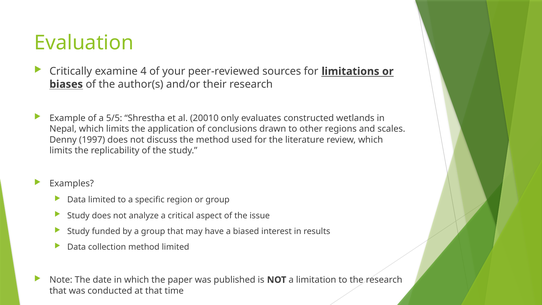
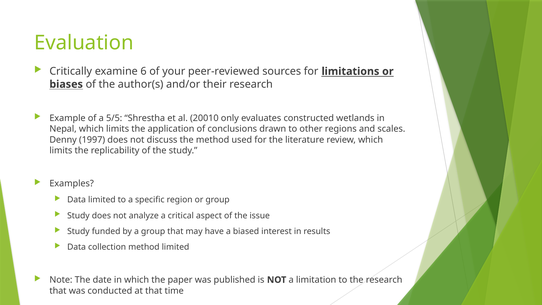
4: 4 -> 6
